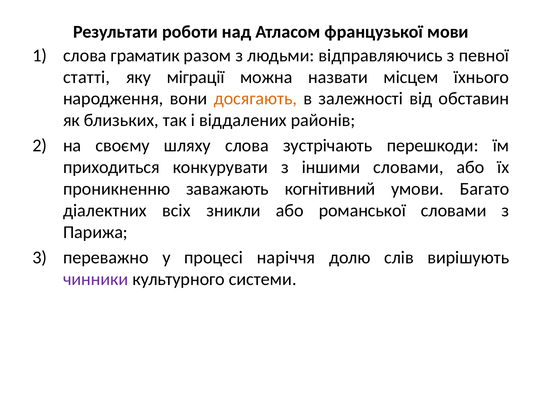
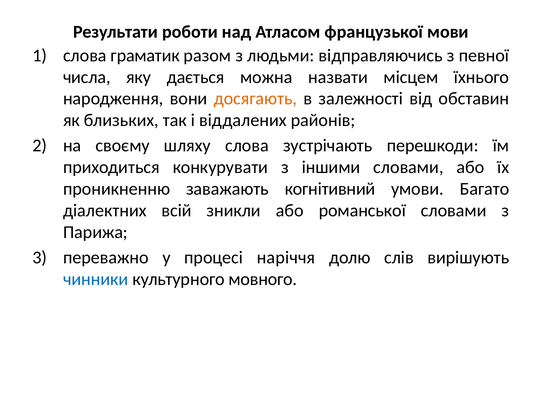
статті: статті -> числа
міграції: міграції -> дається
всіх: всіх -> всій
чинники colour: purple -> blue
системи: системи -> мовного
